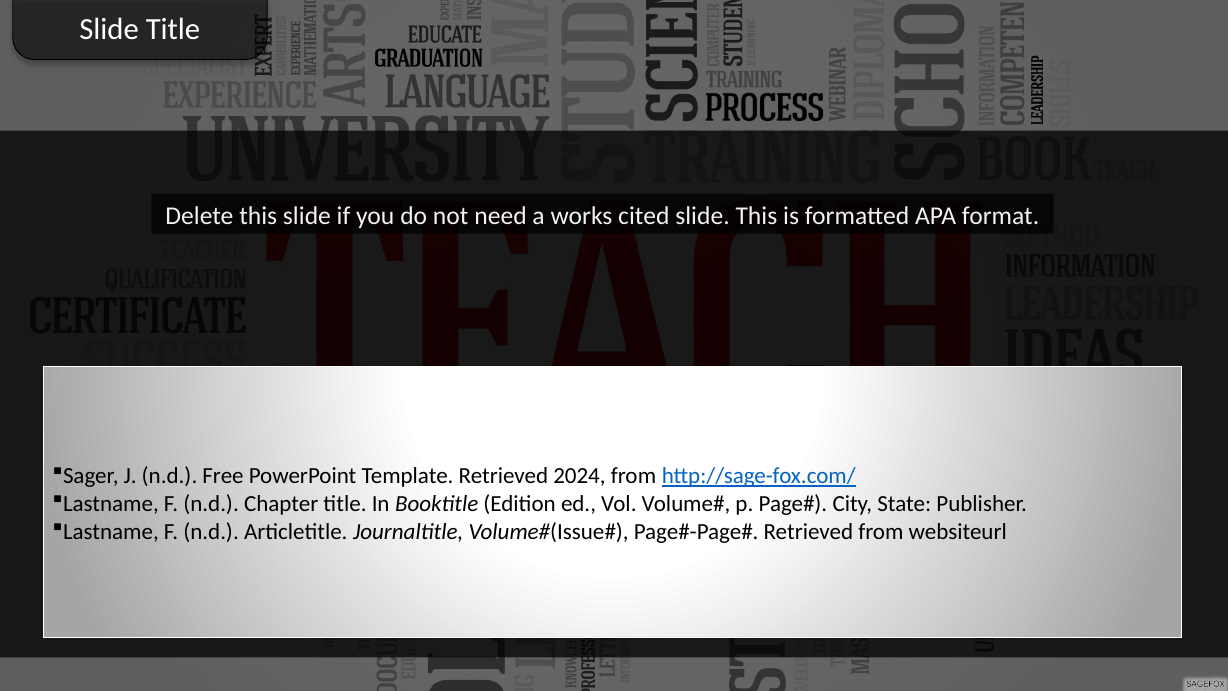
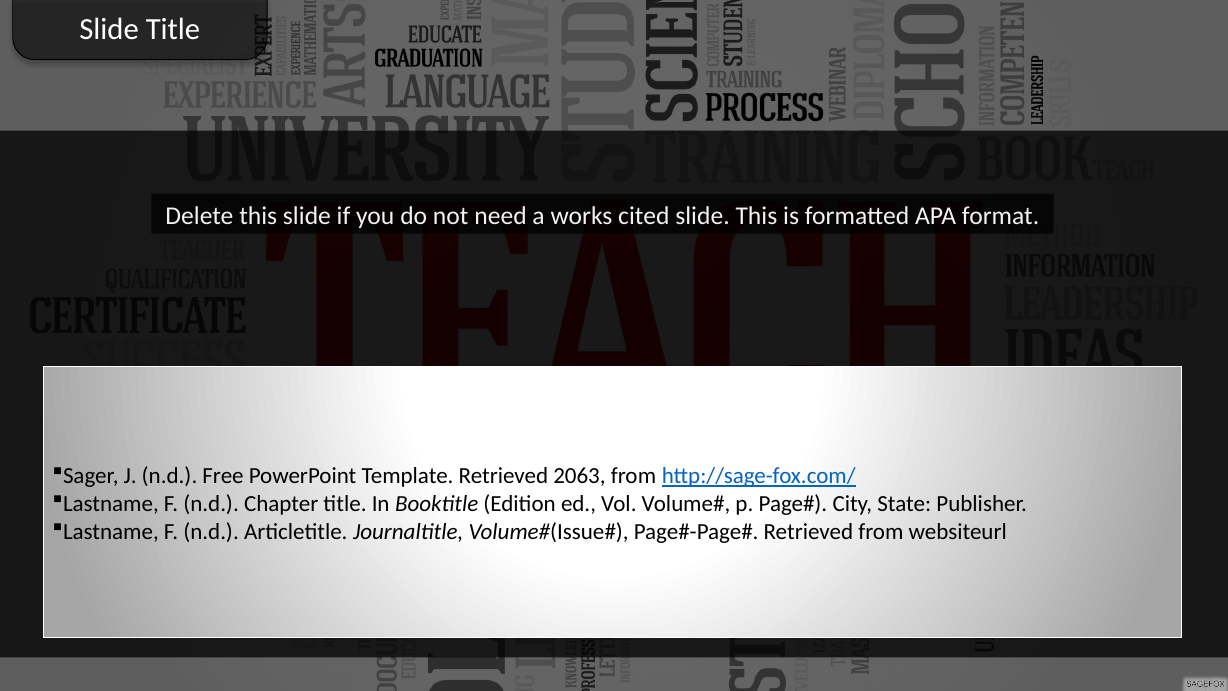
2024: 2024 -> 2063
